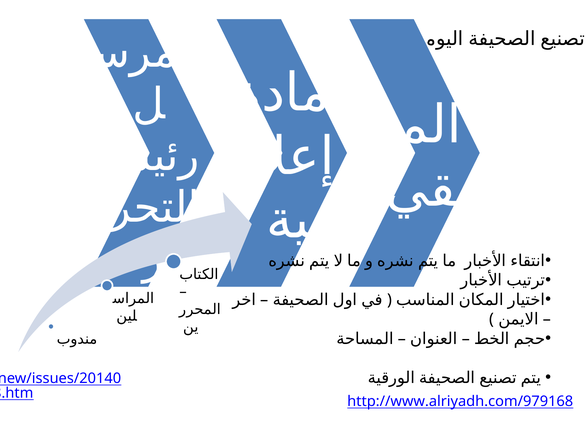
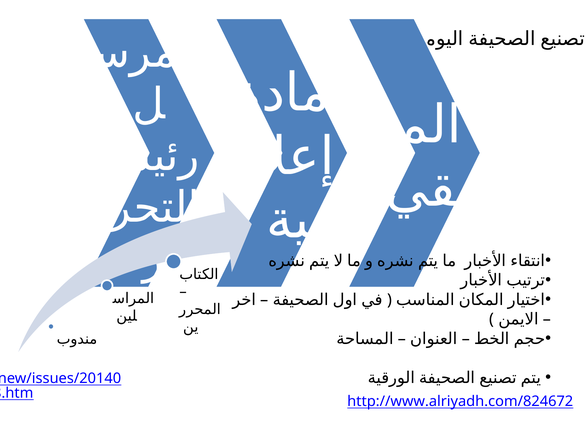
http://www.alriyadh.com/979168: http://www.alriyadh.com/979168 -> http://www.alriyadh.com/824672
